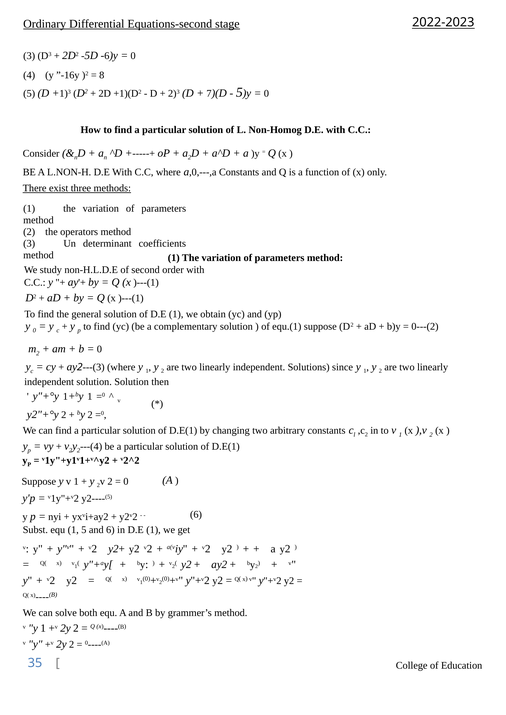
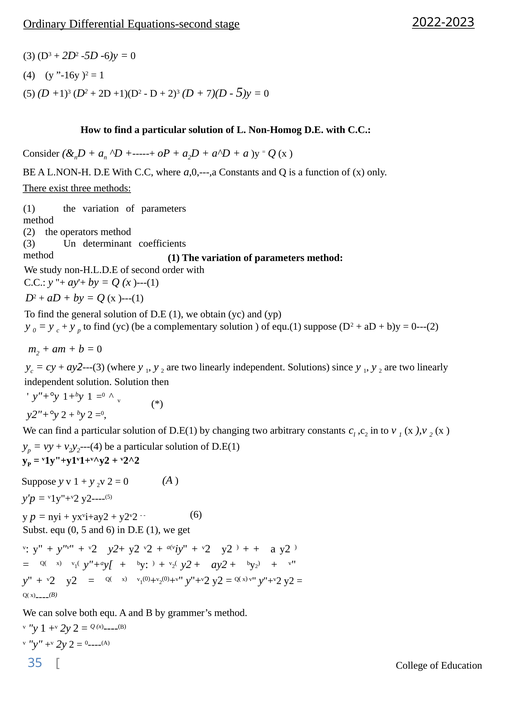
8 at (102, 75): 8 -> 1
equ 1: 1 -> 0
